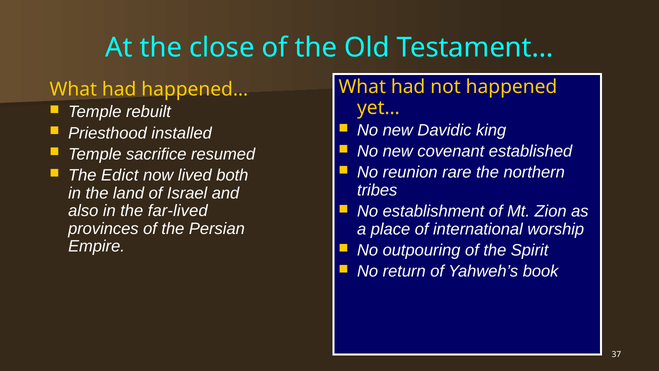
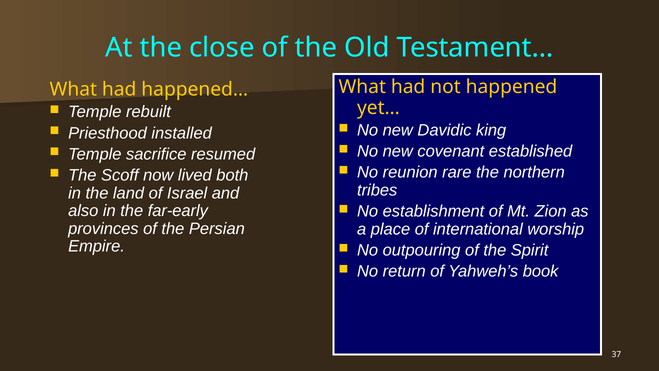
Edict: Edict -> Scoff
far-lived: far-lived -> far-early
